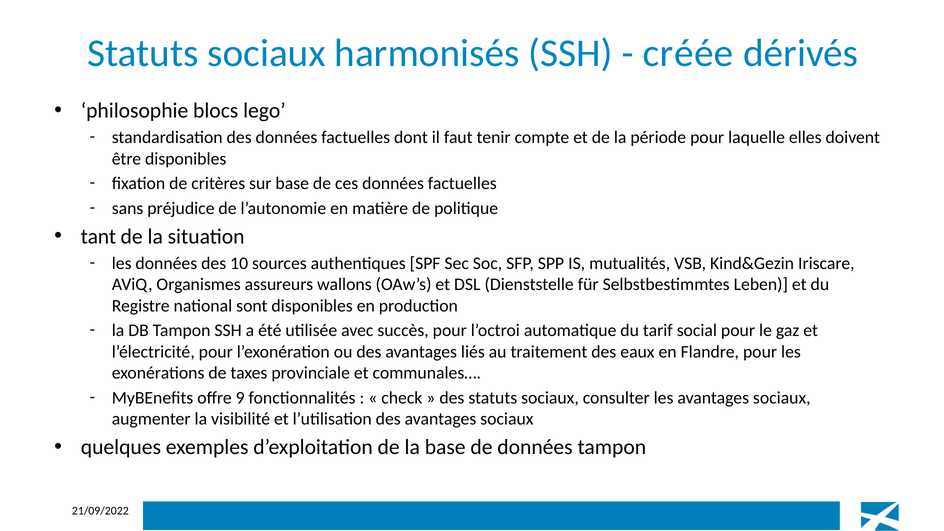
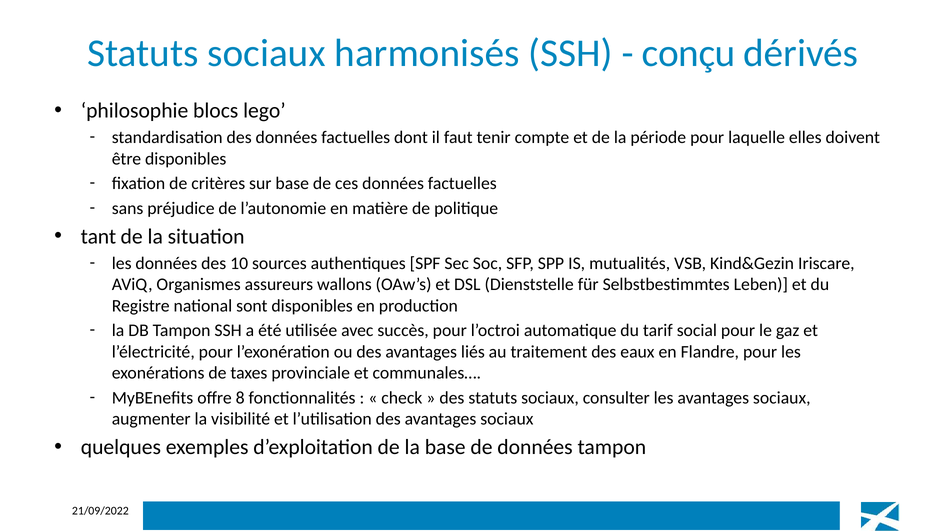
créée: créée -> conçu
9: 9 -> 8
